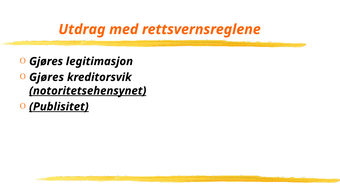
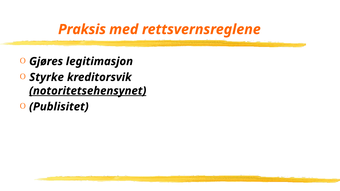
Utdrag: Utdrag -> Praksis
Gjøres at (47, 77): Gjøres -> Styrke
Publisitet underline: present -> none
